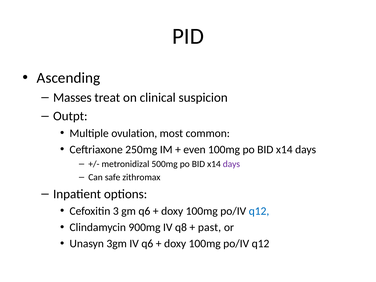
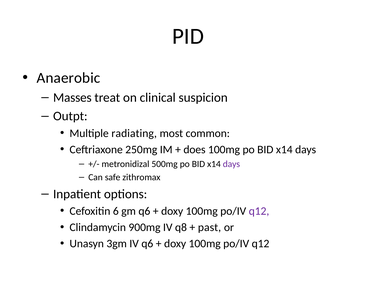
Ascending: Ascending -> Anaerobic
ovulation: ovulation -> radiating
even: even -> does
3: 3 -> 6
q12 at (259, 211) colour: blue -> purple
